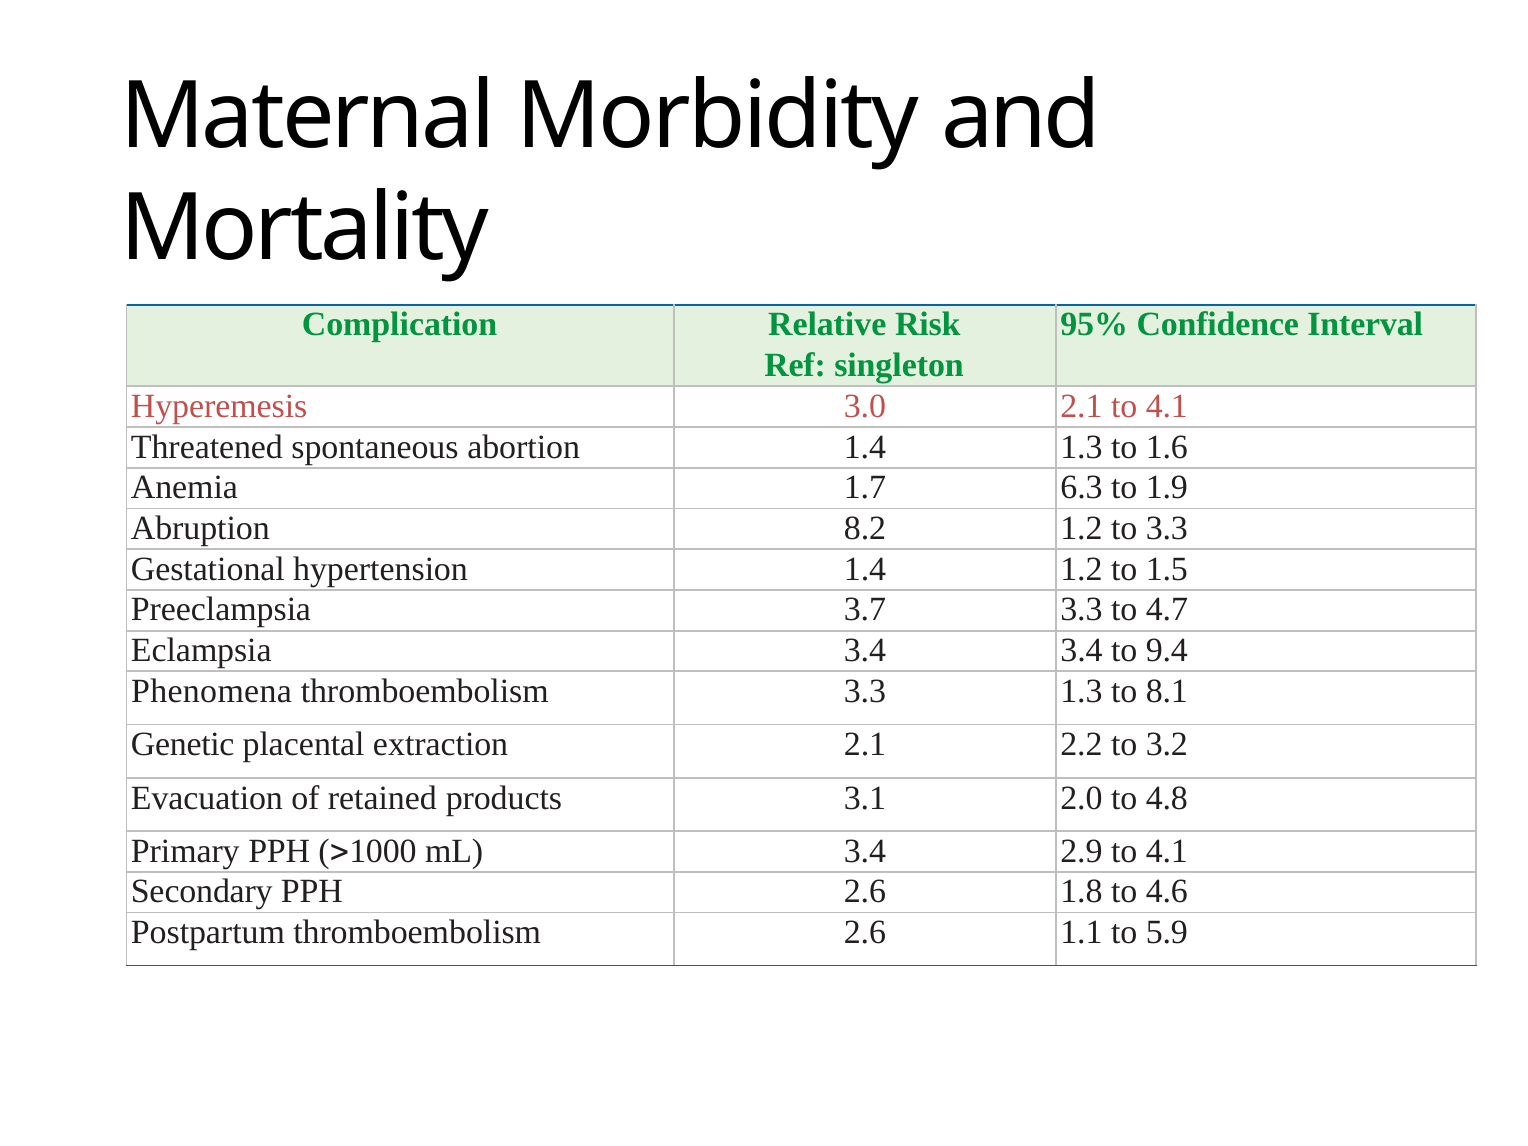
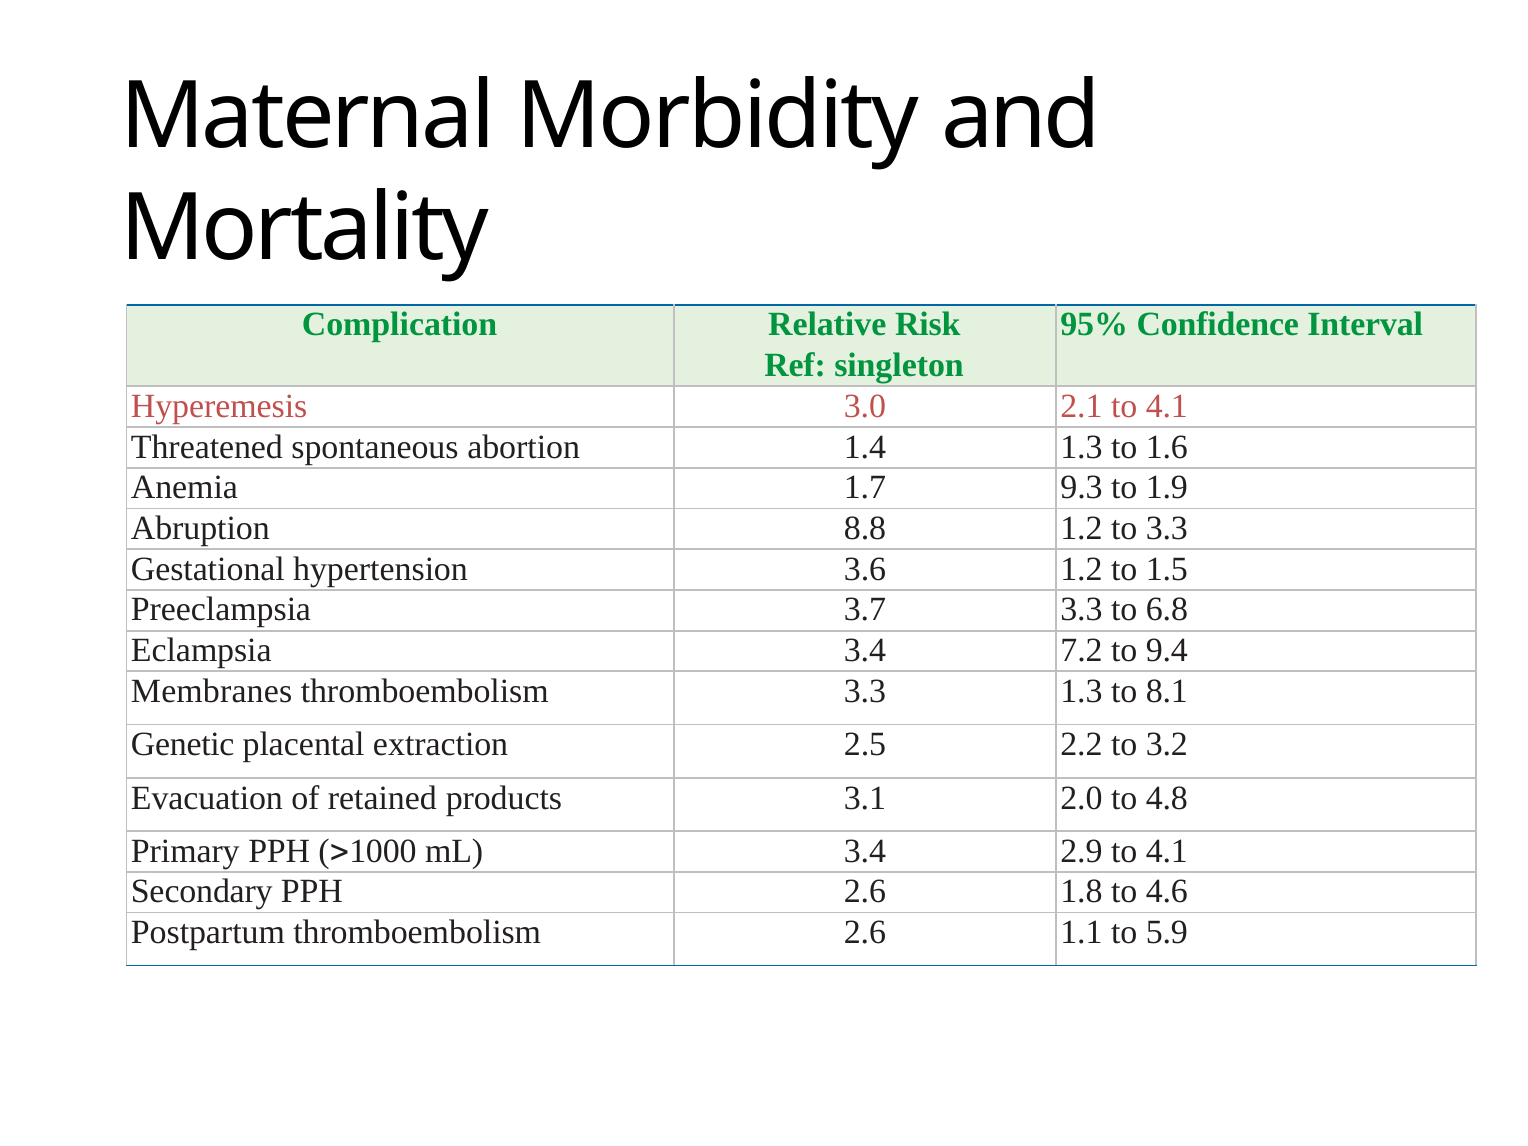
6.3: 6.3 -> 9.3
8.2: 8.2 -> 8.8
hypertension 1.4: 1.4 -> 3.6
4.7: 4.7 -> 6.8
3.4 3.4: 3.4 -> 7.2
Phenomena: Phenomena -> Membranes
extraction 2.1: 2.1 -> 2.5
